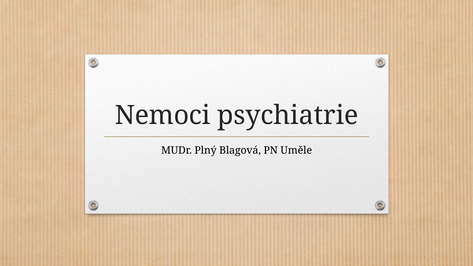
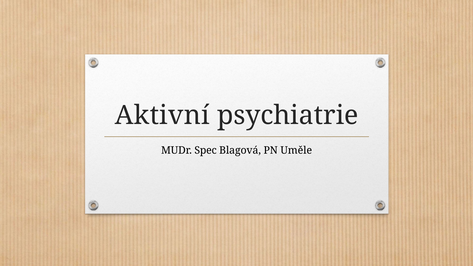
Nemoci: Nemoci -> Aktivní
Plný: Plný -> Spec
